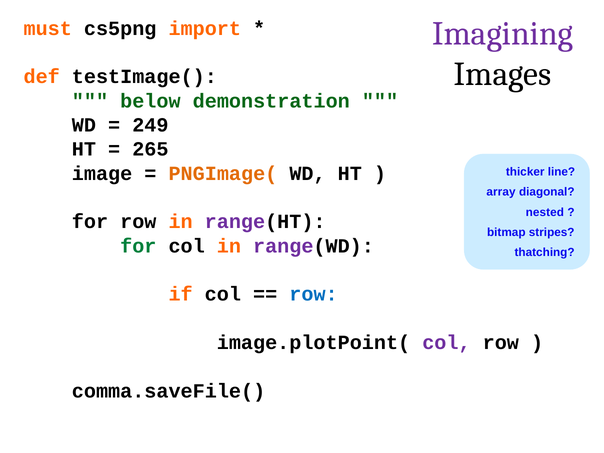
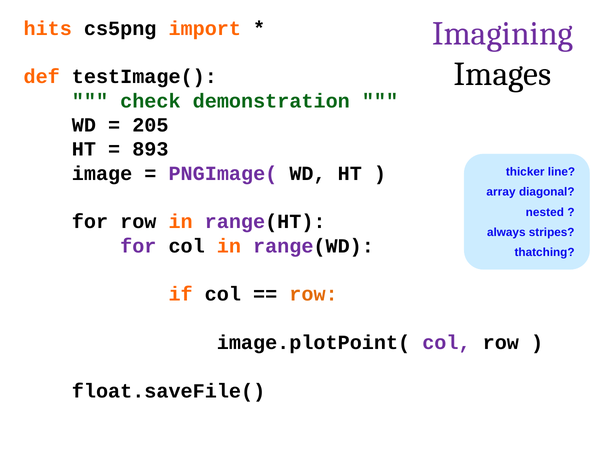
must: must -> hits
below: below -> check
249: 249 -> 205
265: 265 -> 893
PNGImage( colour: orange -> purple
bitmap: bitmap -> always
for at (138, 246) colour: green -> purple
row at (314, 294) colour: blue -> orange
comma.saveFile(: comma.saveFile( -> float.saveFile(
